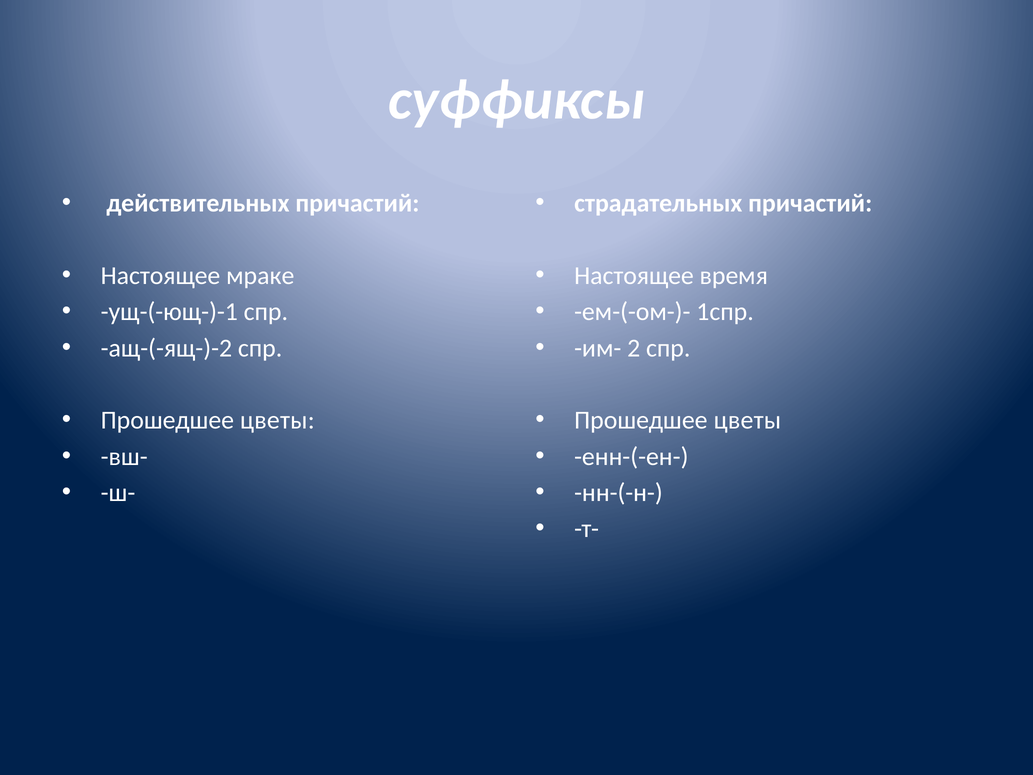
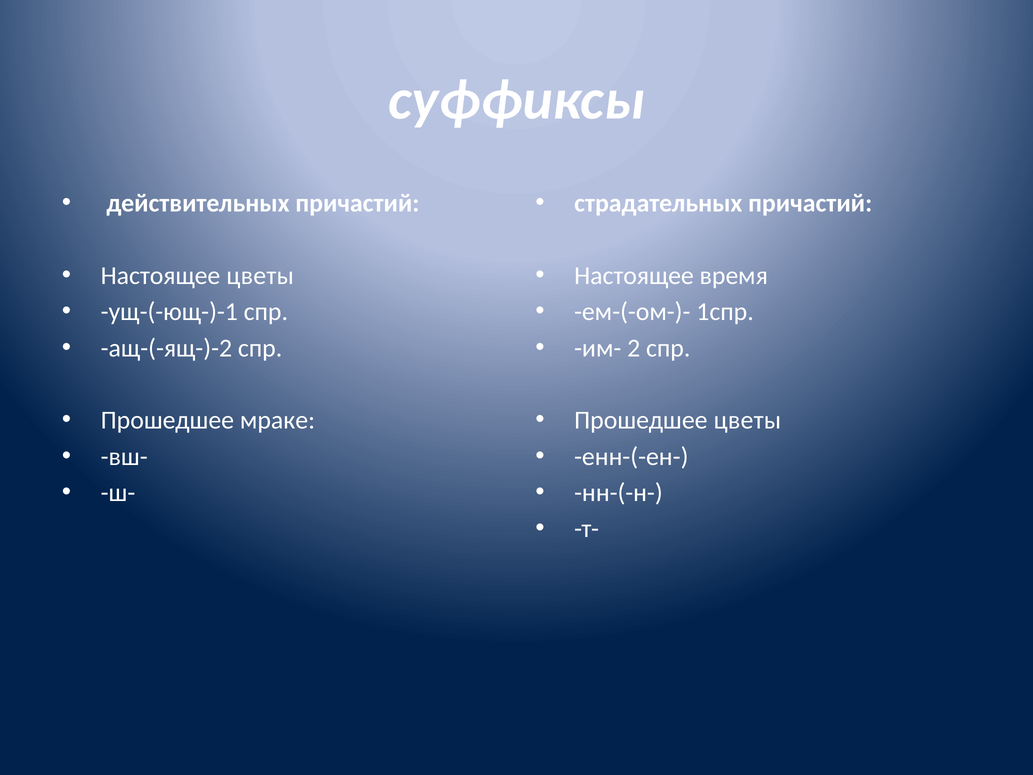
Настоящее мраке: мраке -> цветы
цветы at (277, 420): цветы -> мраке
